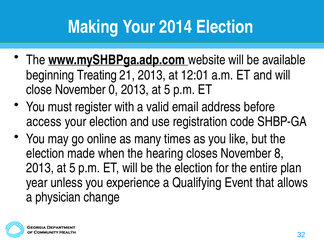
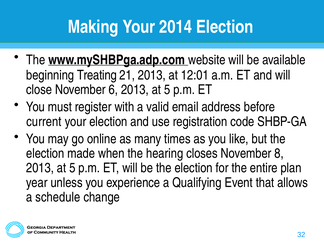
0: 0 -> 6
access: access -> current
physician: physician -> schedule
